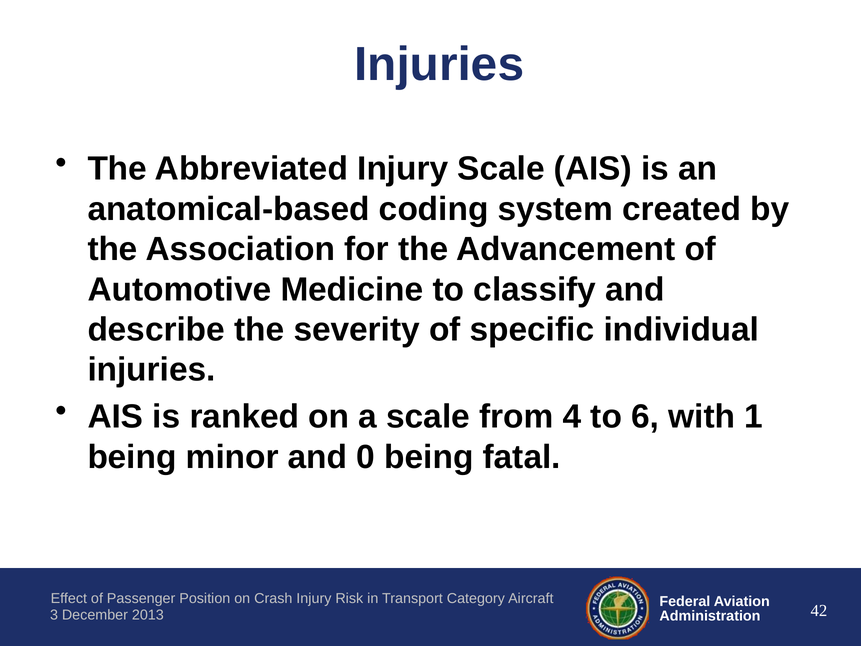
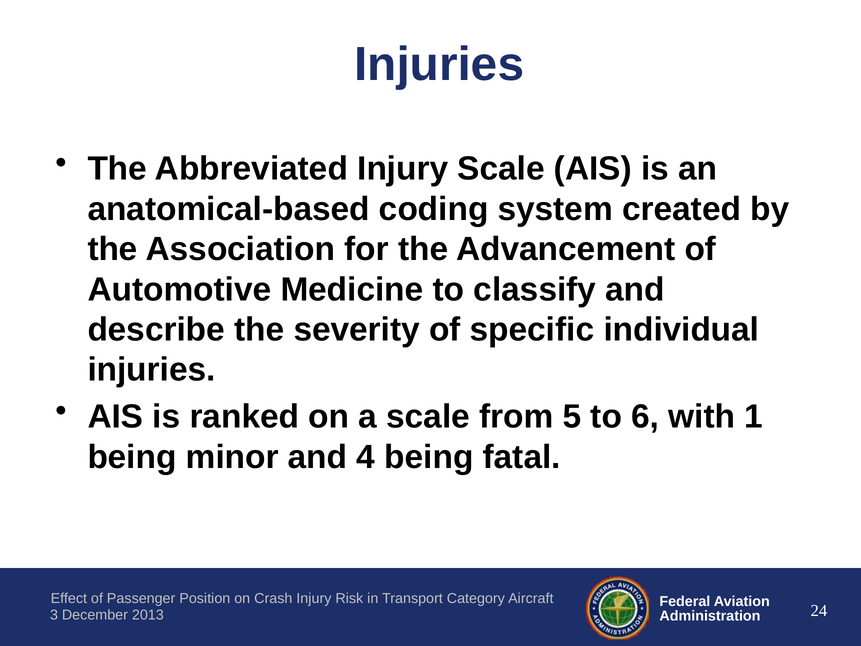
4: 4 -> 5
0: 0 -> 4
42: 42 -> 24
